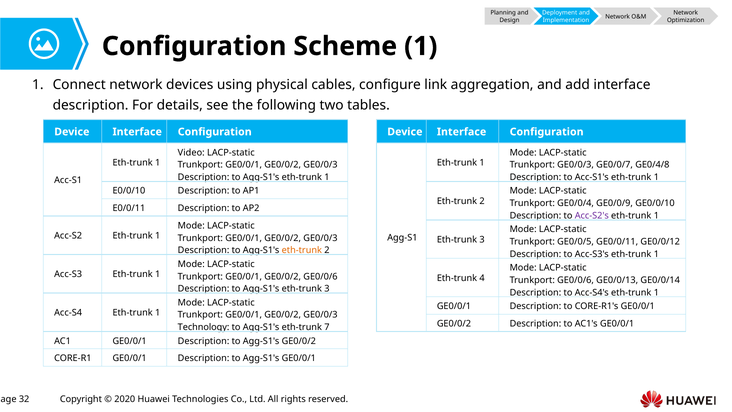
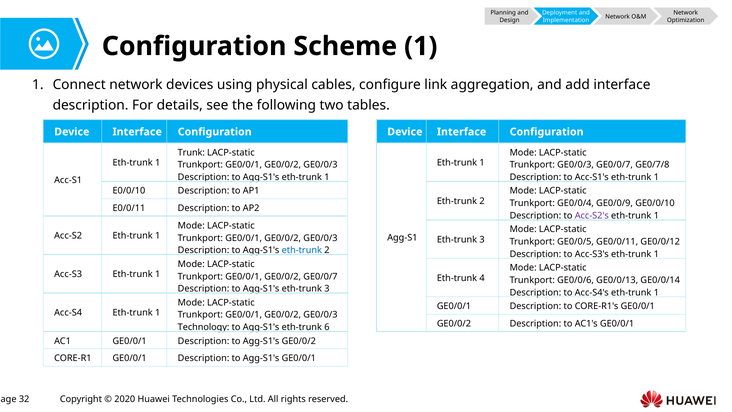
Video: Video -> Trunk
GE0/4/8: GE0/4/8 -> GE0/7/8
eth-trunk at (302, 250) colour: orange -> blue
GE0/0/2 GE0/0/6: GE0/0/6 -> GE0/0/7
7: 7 -> 6
